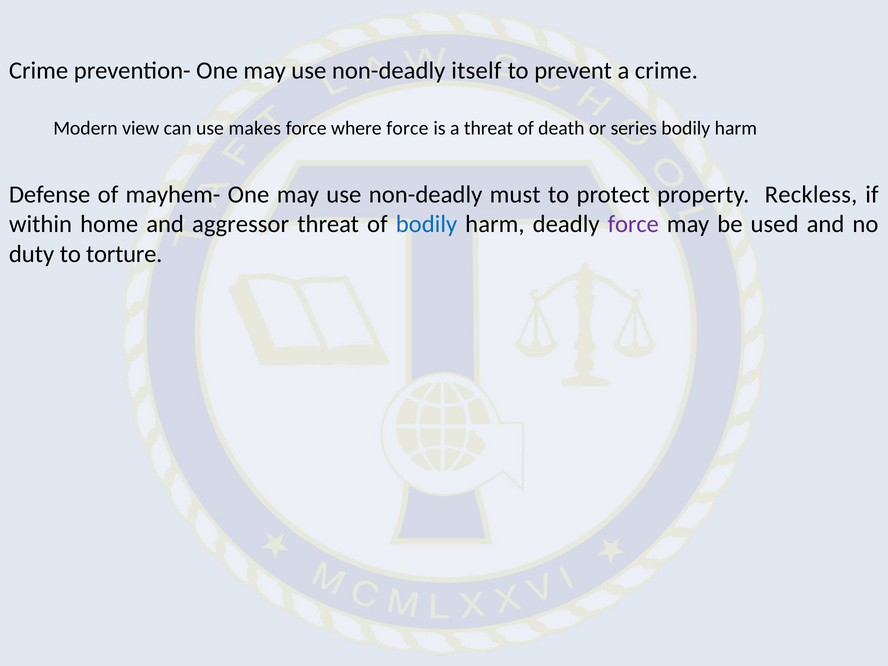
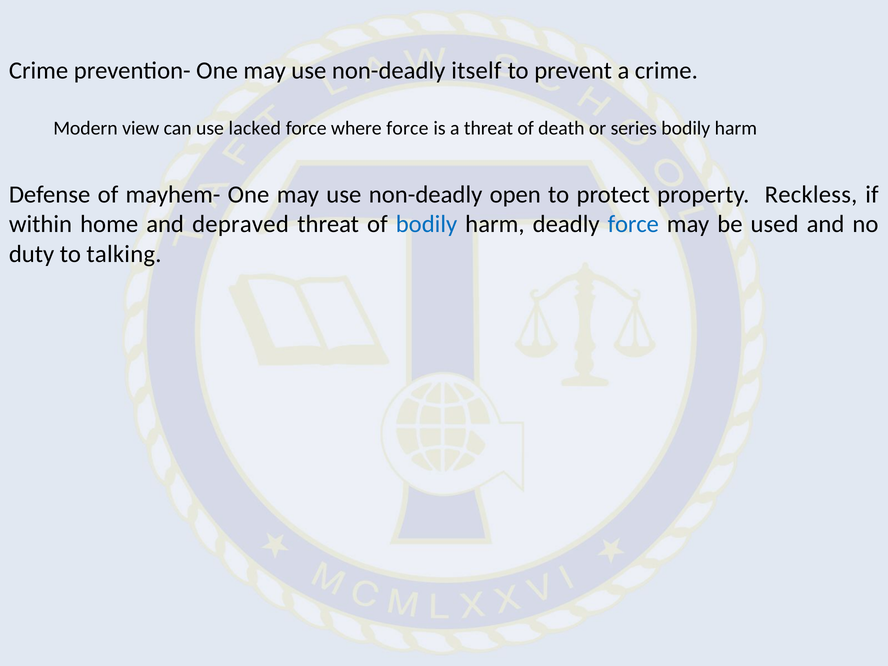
makes: makes -> lacked
must: must -> open
aggressor: aggressor -> depraved
force at (633, 224) colour: purple -> blue
torture: torture -> talking
